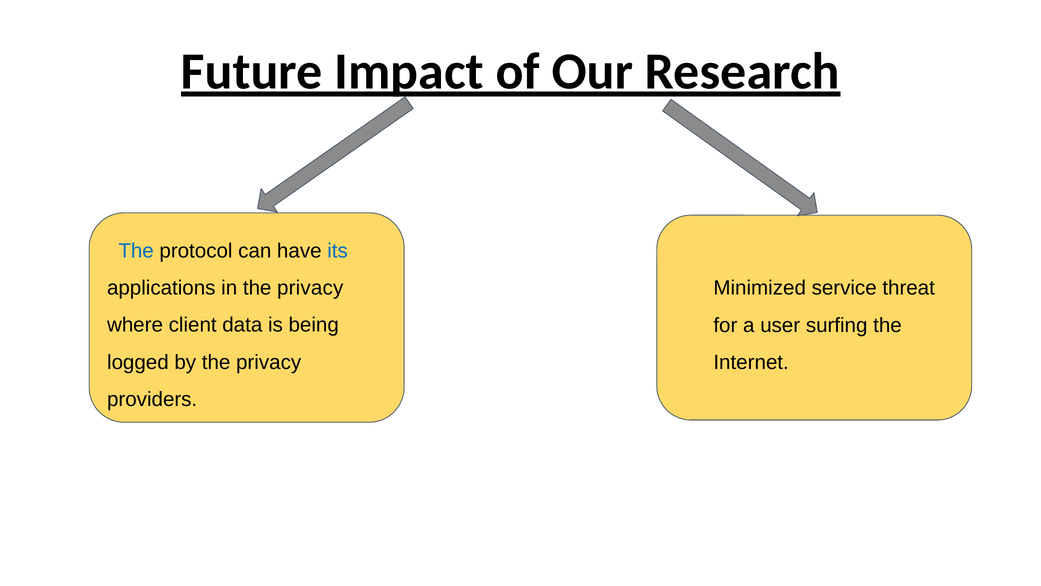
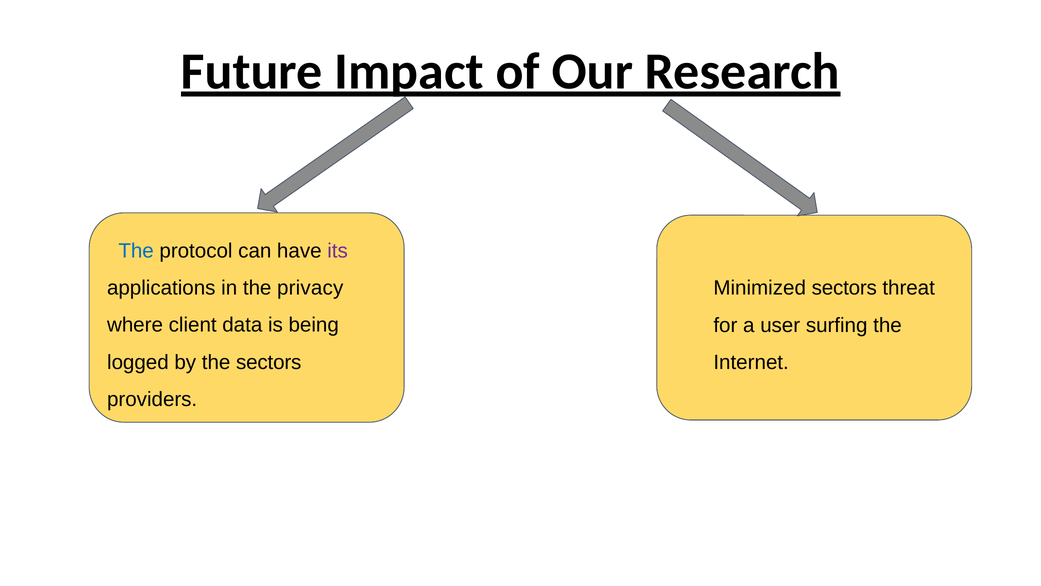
its colour: blue -> purple
Minimized service: service -> sectors
by the privacy: privacy -> sectors
